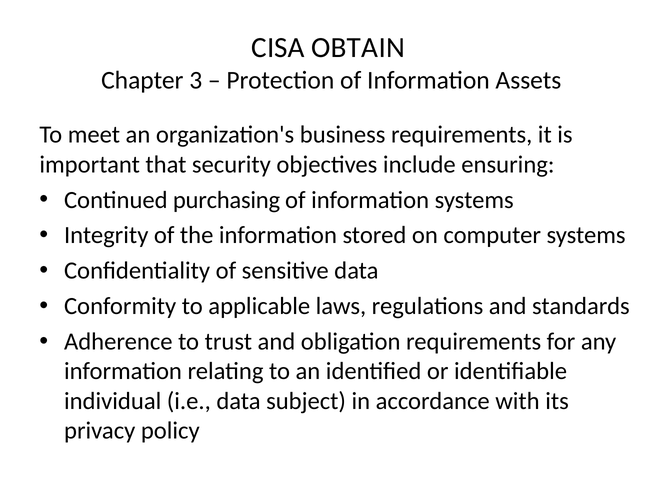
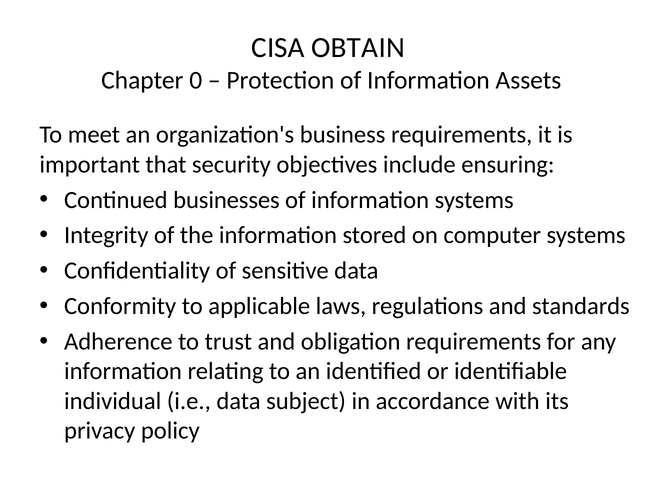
3: 3 -> 0
purchasing: purchasing -> businesses
